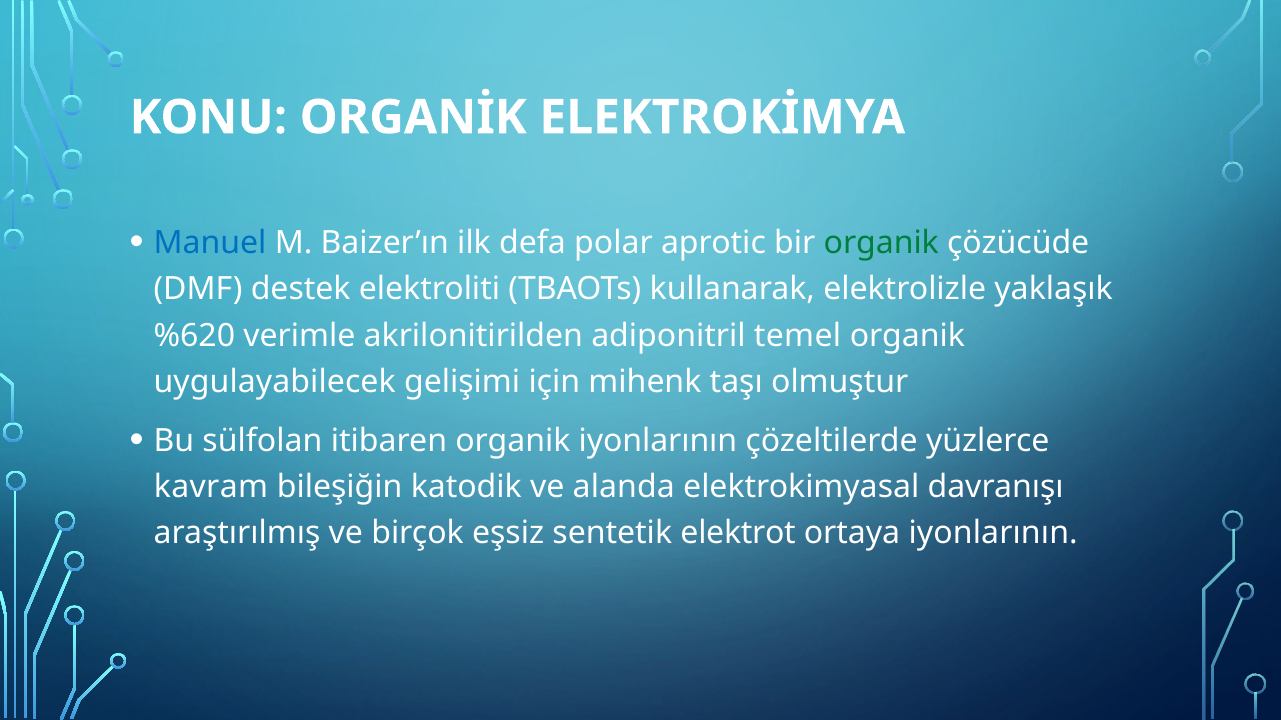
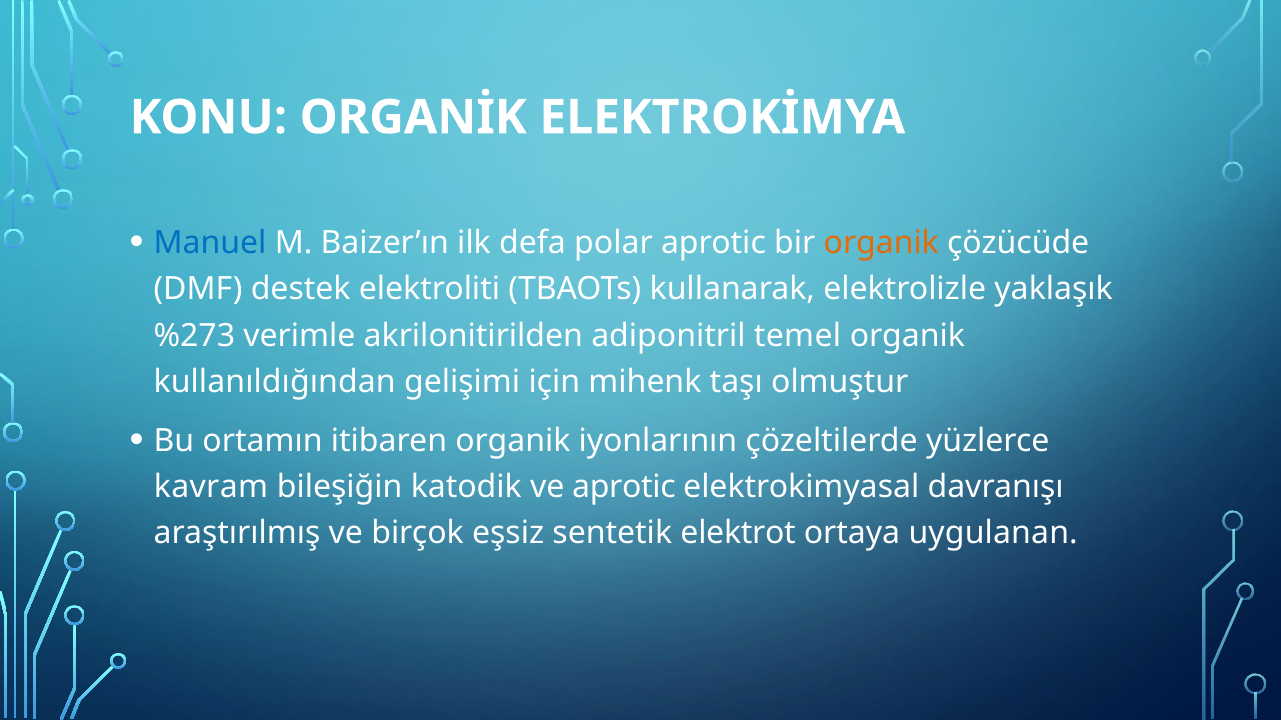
organik at (881, 243) colour: green -> orange
%620: %620 -> %273
uygulayabilecek: uygulayabilecek -> kullanıldığından
sülfolan: sülfolan -> ortamın
ve alanda: alanda -> aprotic
ortaya iyonlarının: iyonlarının -> uygulanan
